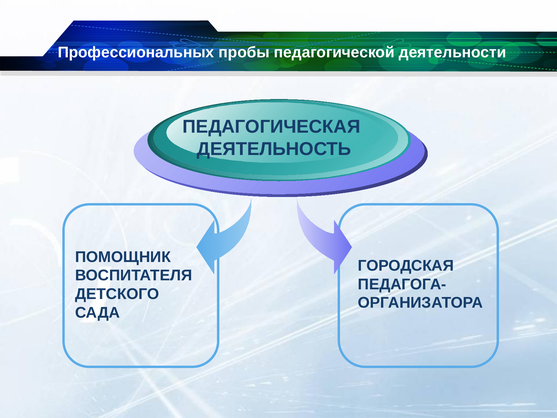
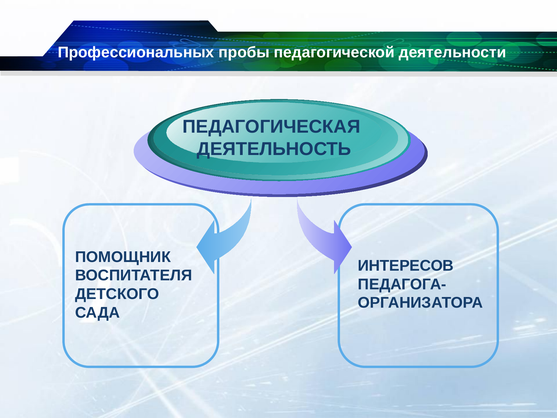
ГОРОДСКАЯ: ГОРОДСКАЯ -> ИНТЕРЕСОВ
